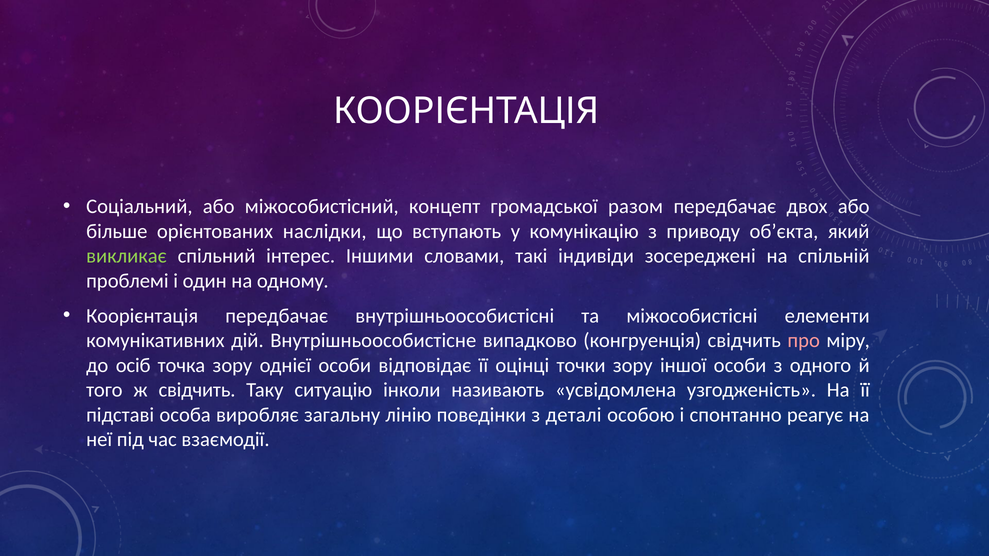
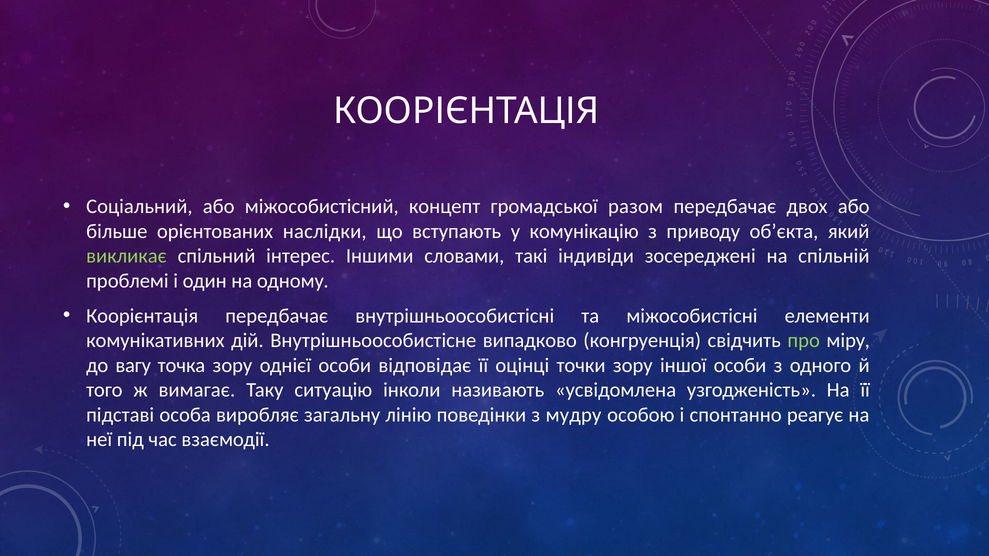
про colour: pink -> light green
осіб: осіб -> вагу
ж свідчить: свідчить -> вимагає
деталі: деталі -> мудру
